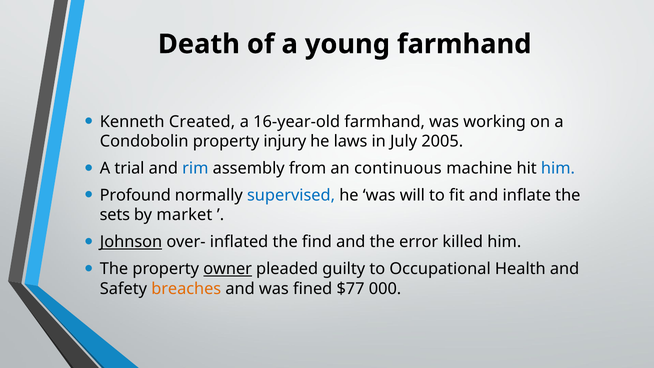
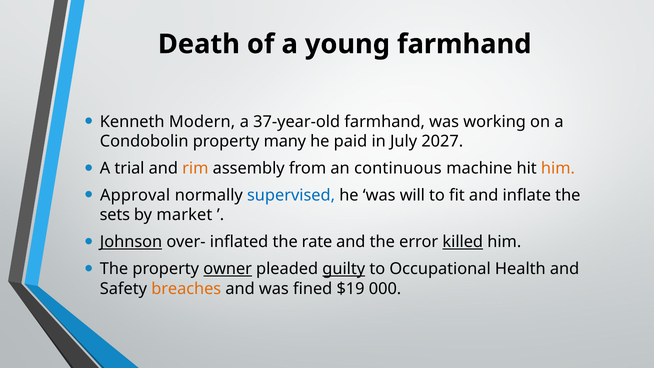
Created: Created -> Modern
16-year-old: 16-year-old -> 37-year-old
injury: injury -> many
laws: laws -> paid
2005: 2005 -> 2027
rim colour: blue -> orange
him at (558, 168) colour: blue -> orange
Profound: Profound -> Approval
find: find -> rate
killed underline: none -> present
guilty underline: none -> present
$77: $77 -> $19
